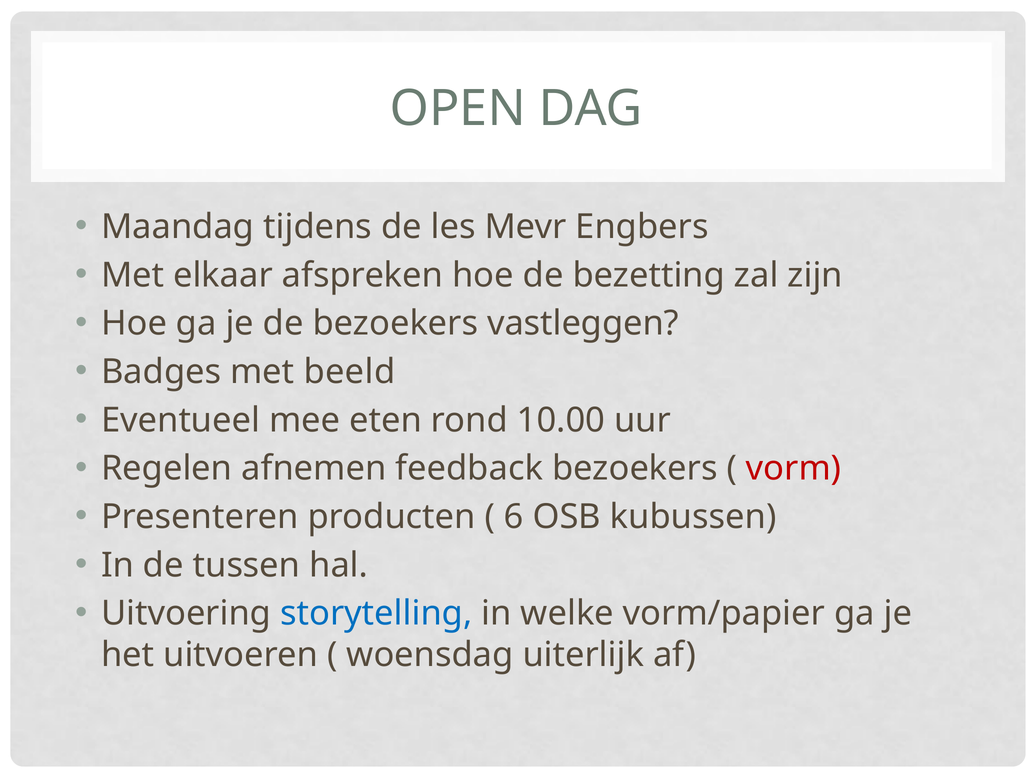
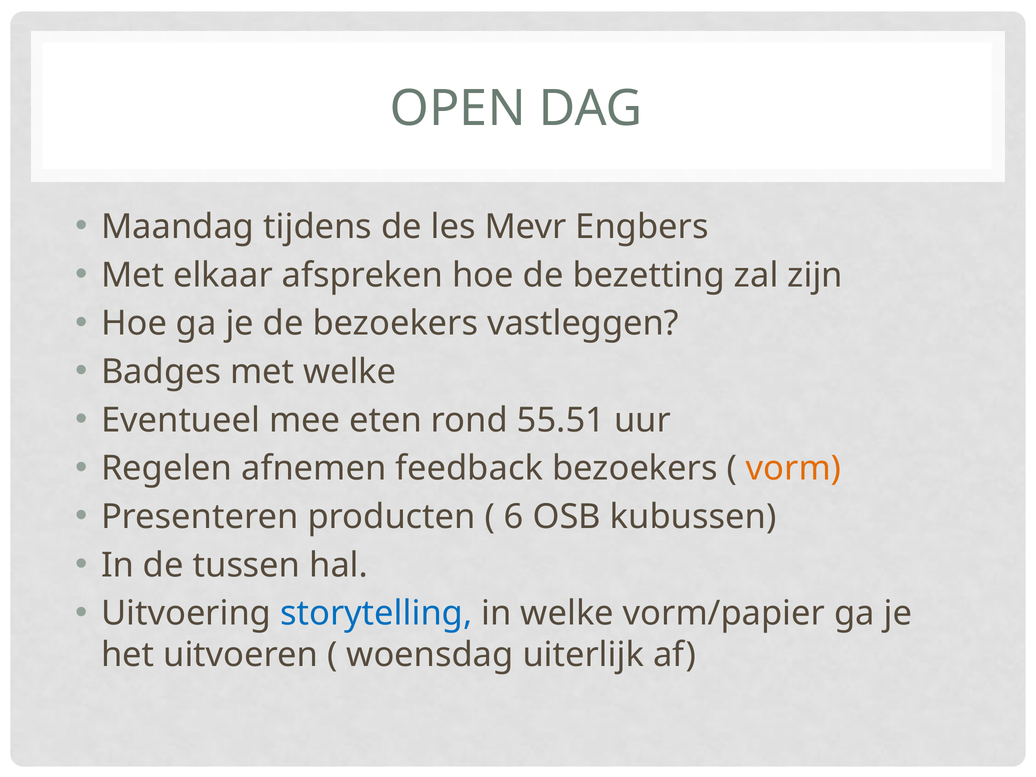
met beeld: beeld -> welke
10.00: 10.00 -> 55.51
vorm colour: red -> orange
